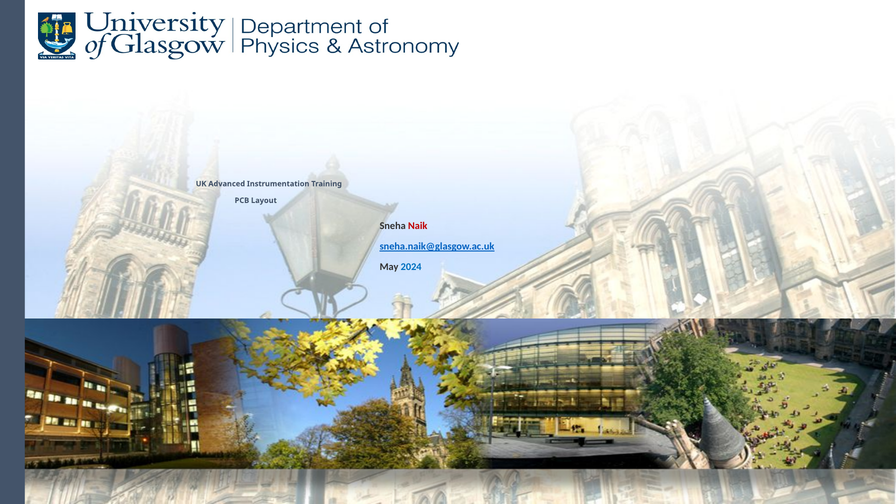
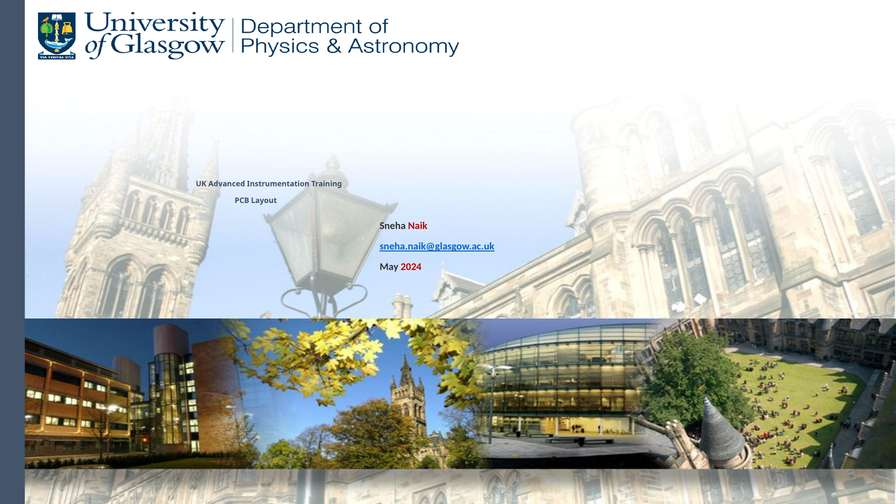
2024 colour: blue -> red
